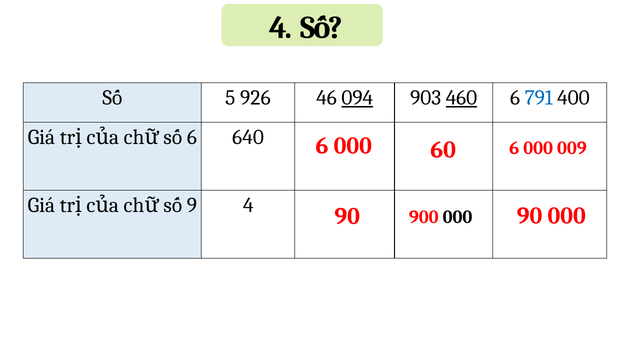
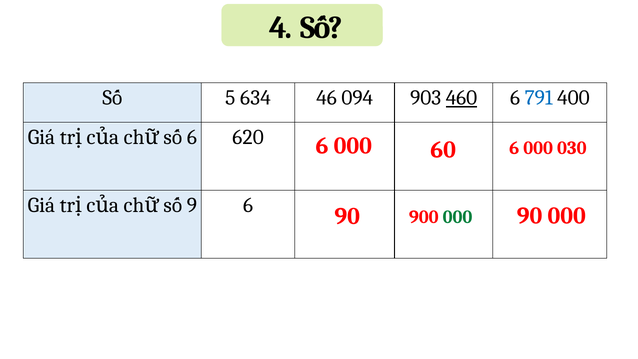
926: 926 -> 634
094 underline: present -> none
640: 640 -> 620
009: 009 -> 030
4 at (248, 205): 4 -> 6
000 at (458, 217) colour: black -> green
